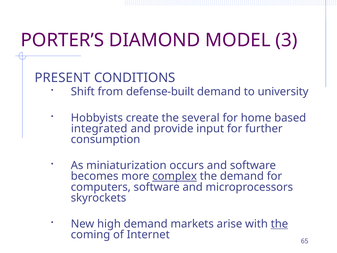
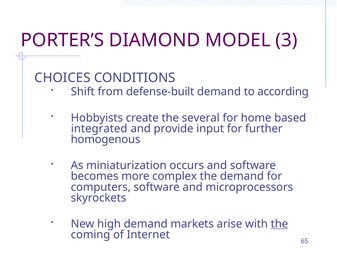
PRESENT: PRESENT -> CHOICES
university: university -> according
consumption: consumption -> homogenous
complex underline: present -> none
